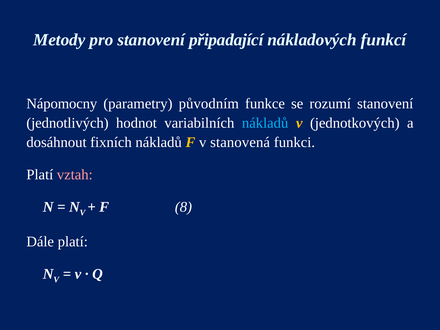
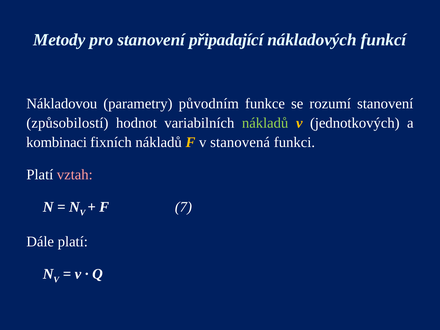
Nápomocny: Nápomocny -> Nákladovou
jednotlivých: jednotlivých -> způsobilostí
nákladů at (265, 123) colour: light blue -> light green
dosáhnout: dosáhnout -> kombinaci
8: 8 -> 7
